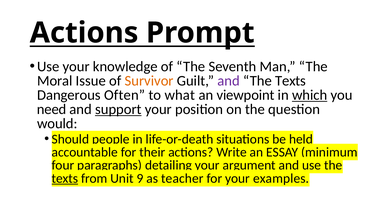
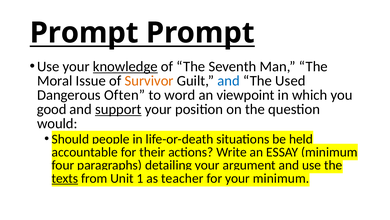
Actions at (84, 33): Actions -> Prompt
knowledge underline: none -> present
and at (229, 81) colour: purple -> blue
Texts at (291, 81): Texts -> Used
what: what -> word
which underline: present -> none
need: need -> good
9: 9 -> 1
your examples: examples -> minimum
